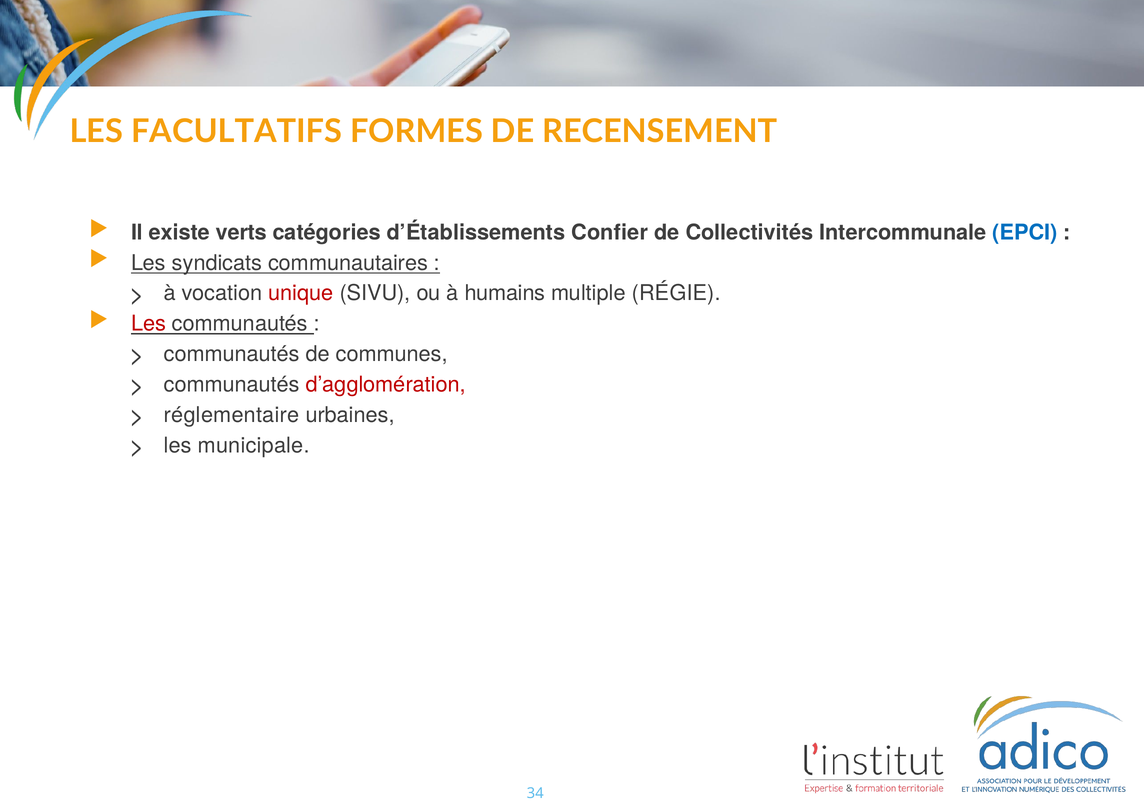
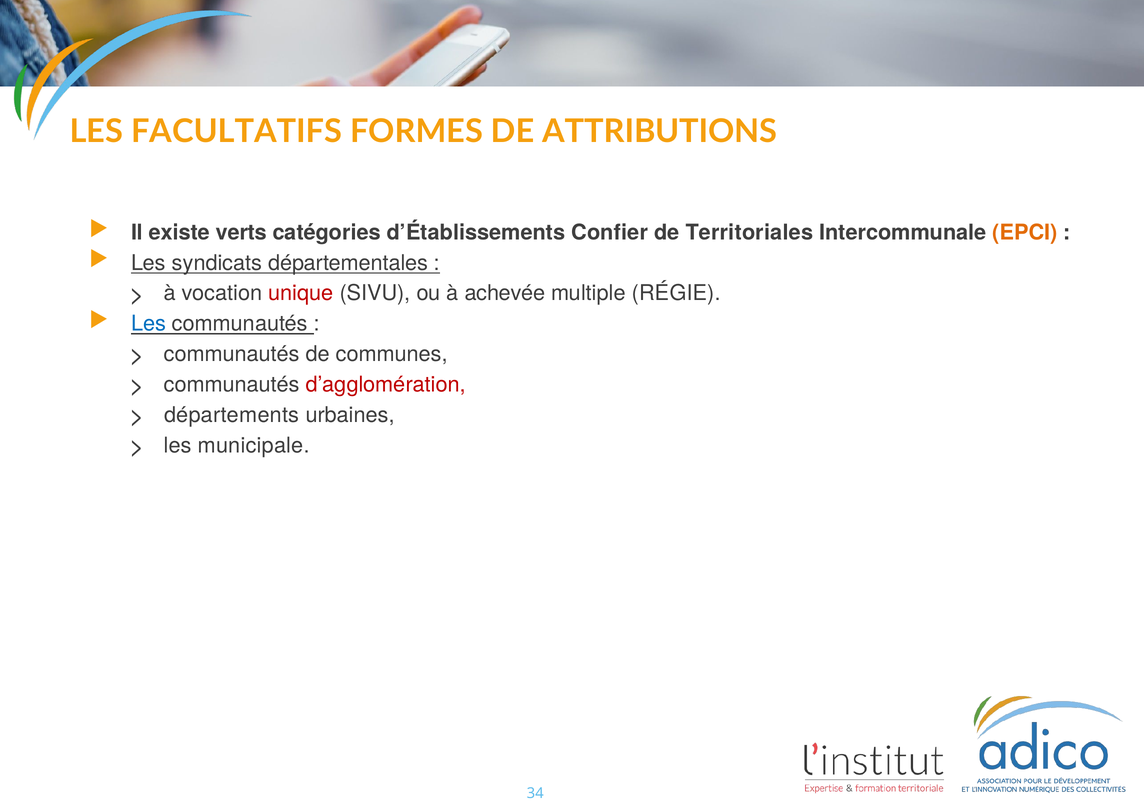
RECENSEMENT: RECENSEMENT -> ATTRIBUTIONS
Collectivités: Collectivités -> Territoriales
EPCI colour: blue -> orange
communautaires: communautaires -> départementales
humains: humains -> achevée
Les at (148, 324) colour: red -> blue
réglementaire: réglementaire -> départements
